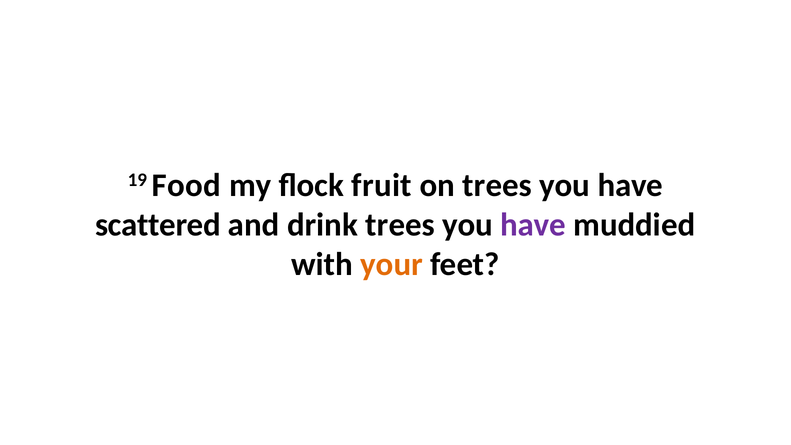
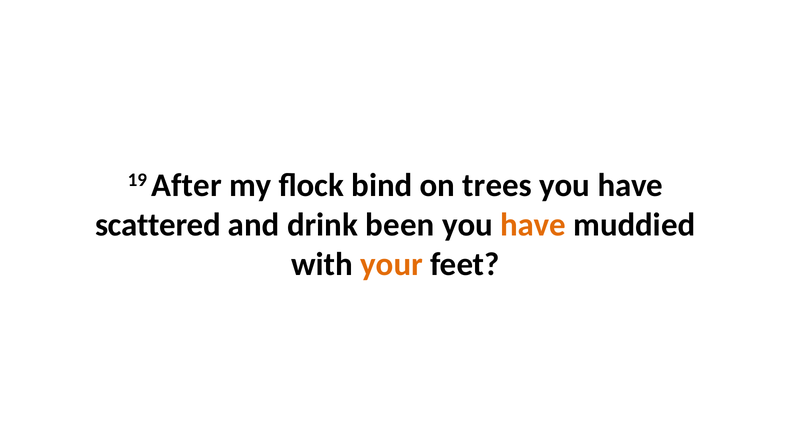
Food: Food -> After
fruit: fruit -> bind
drink trees: trees -> been
have at (533, 225) colour: purple -> orange
